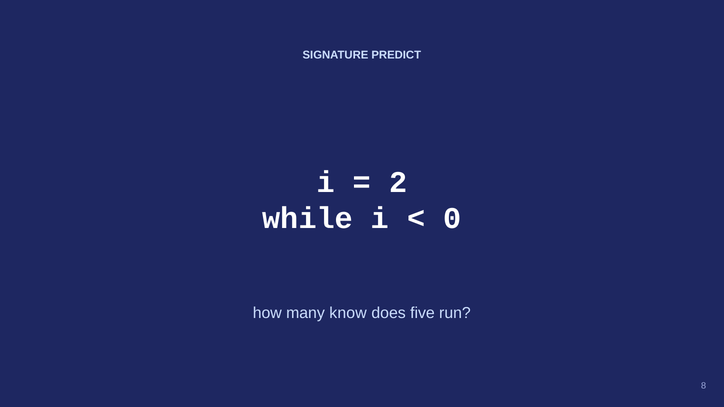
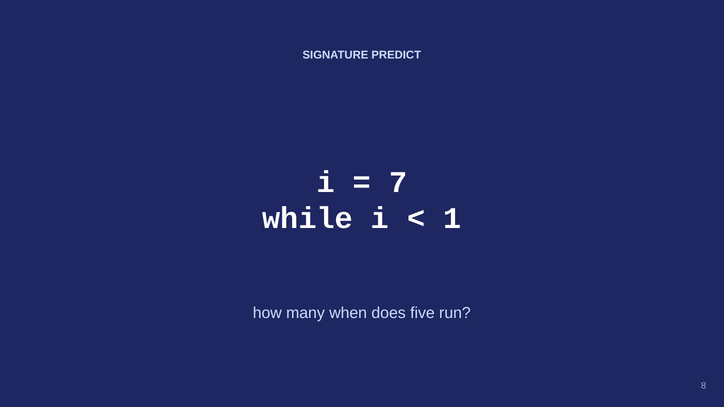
2: 2 -> 7
0: 0 -> 1
know: know -> when
